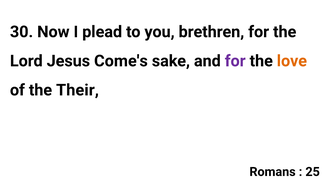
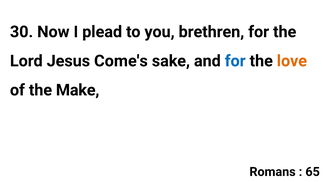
for at (235, 61) colour: purple -> blue
Their: Their -> Make
25: 25 -> 65
